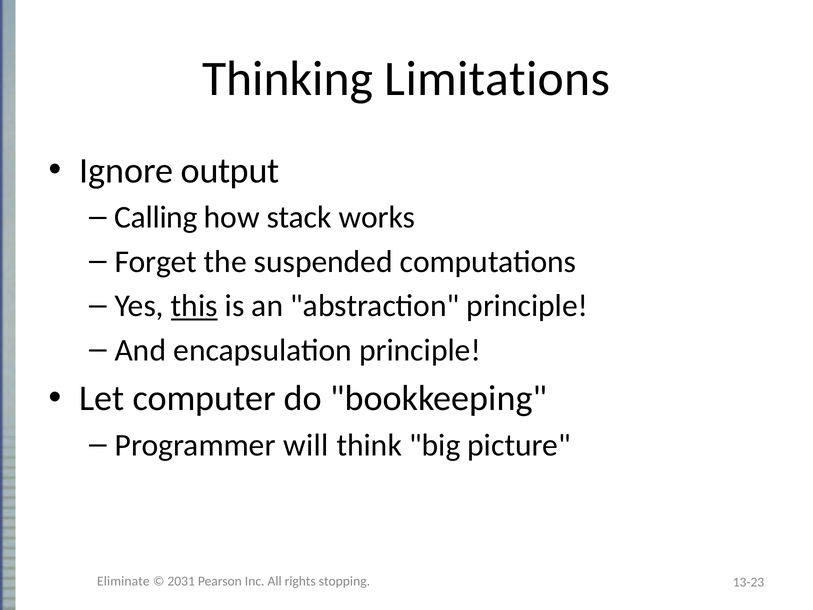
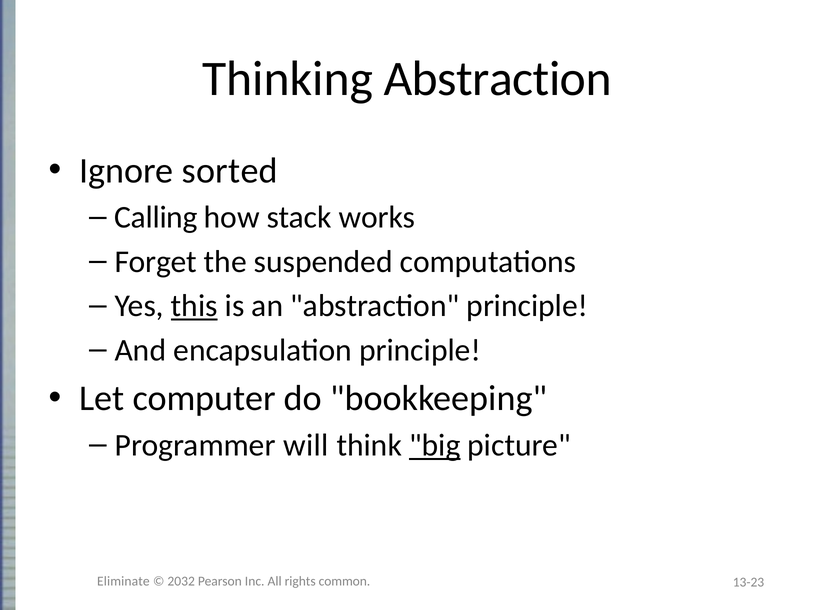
Thinking Limitations: Limitations -> Abstraction
output: output -> sorted
big underline: none -> present
2031: 2031 -> 2032
stopping: stopping -> common
